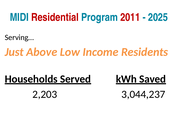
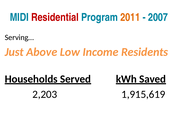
2011 colour: red -> orange
2025: 2025 -> 2007
3,044,237: 3,044,237 -> 1,915,619
